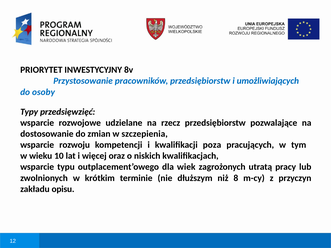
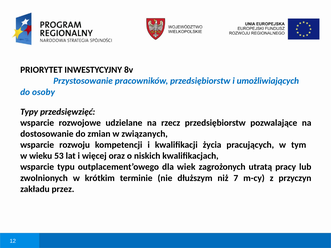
szczepienia: szczepienia -> związanych
poza: poza -> życia
10: 10 -> 53
8: 8 -> 7
opisu: opisu -> przez
